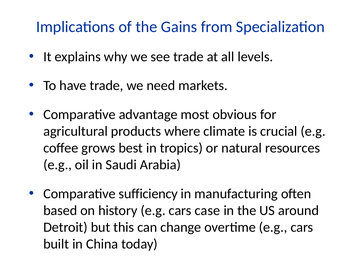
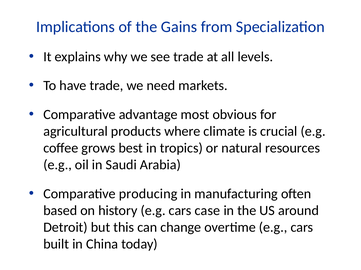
sufficiency: sufficiency -> producing
